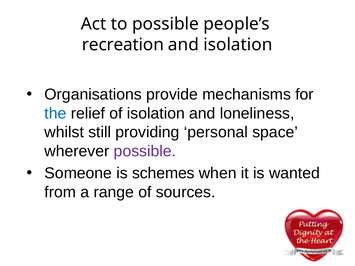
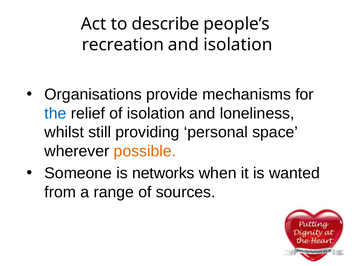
to possible: possible -> describe
possible at (145, 151) colour: purple -> orange
schemes: schemes -> networks
